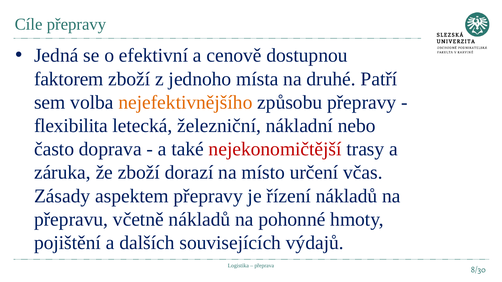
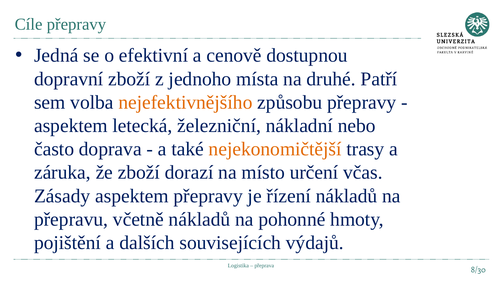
faktorem: faktorem -> dopravní
flexibilita at (71, 126): flexibilita -> aspektem
nejekonomičtější colour: red -> orange
